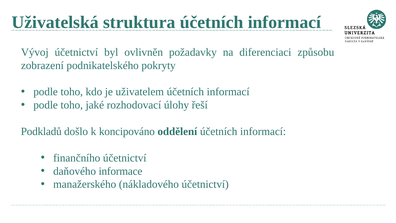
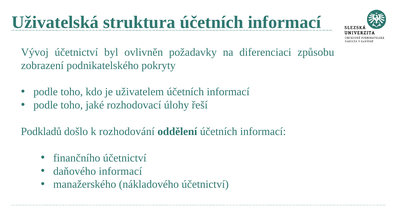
koncipováno: koncipováno -> rozhodování
daňového informace: informace -> informací
